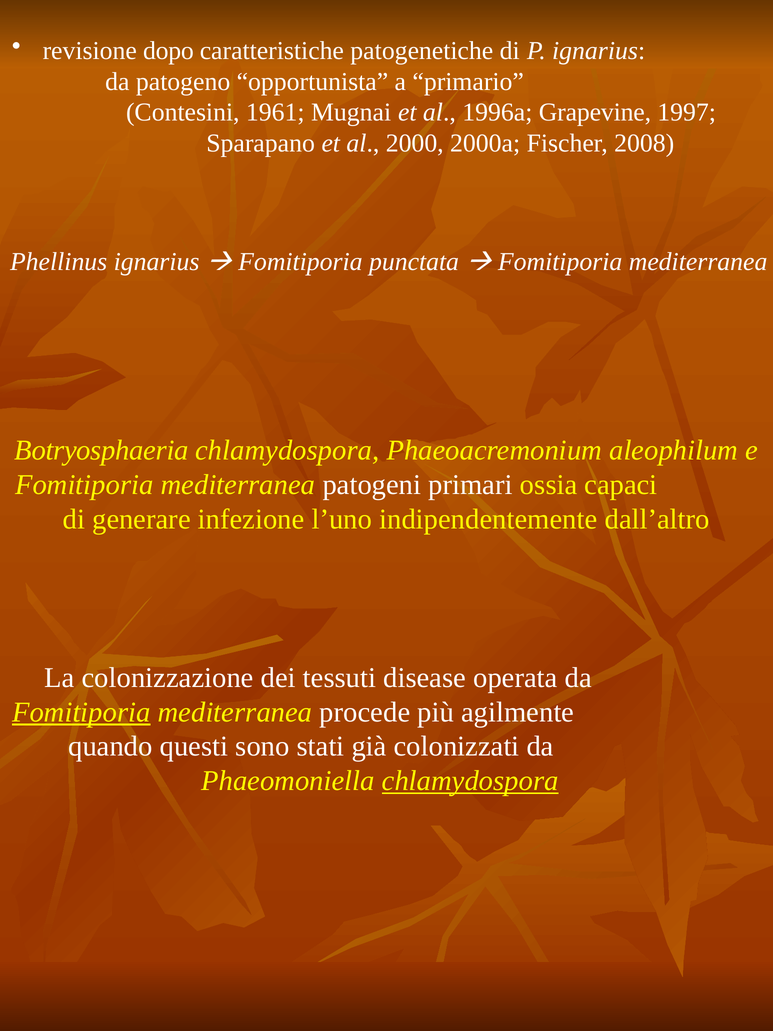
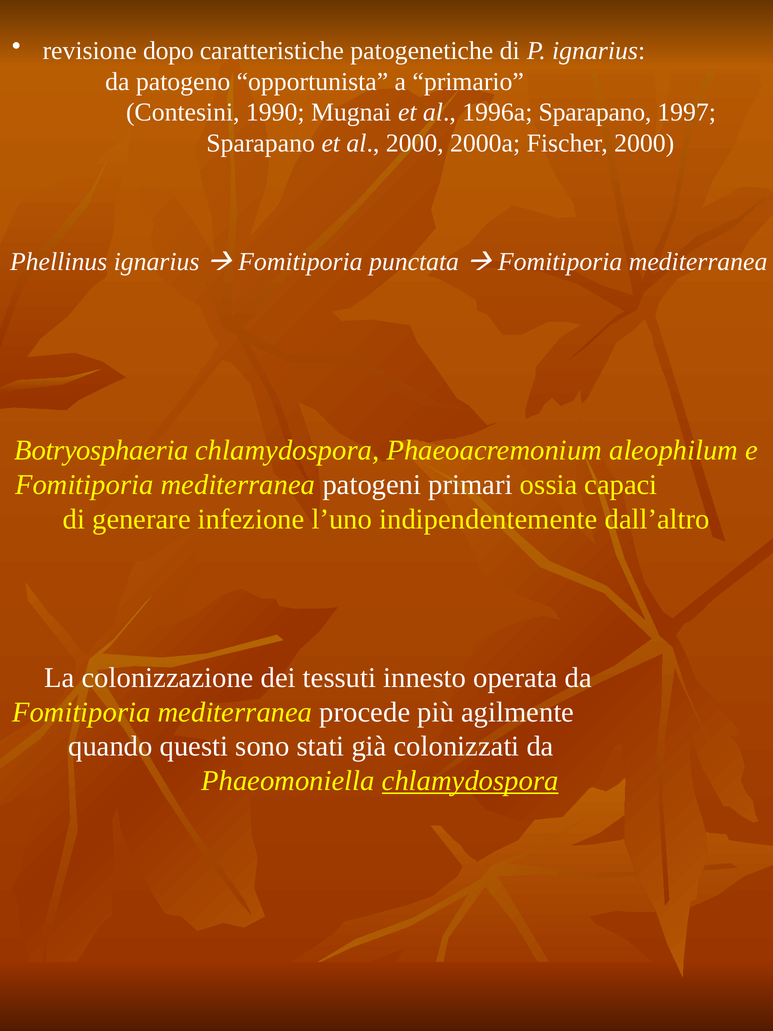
1961: 1961 -> 1990
1996a Grapevine: Grapevine -> Sparapano
Fischer 2008: 2008 -> 2000
disease: disease -> innesto
Fomitiporia at (81, 712) underline: present -> none
